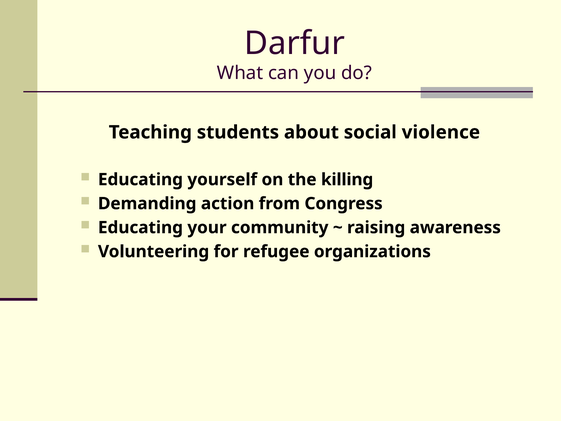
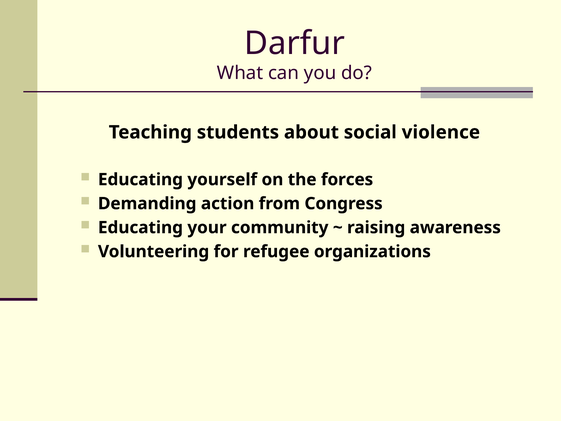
killing: killing -> forces
